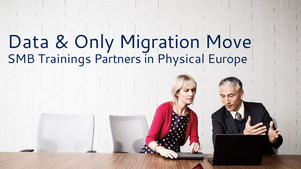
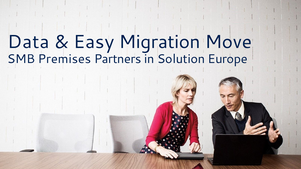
Only: Only -> Easy
Trainings: Trainings -> Premises
Physical: Physical -> Solution
